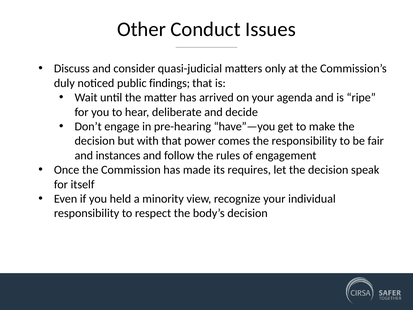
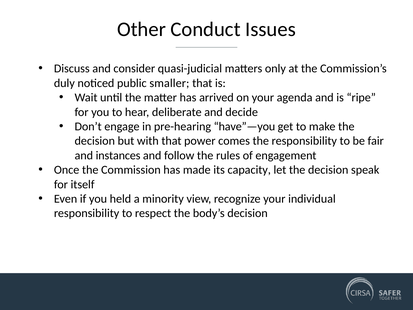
findings: findings -> smaller
requires: requires -> capacity
